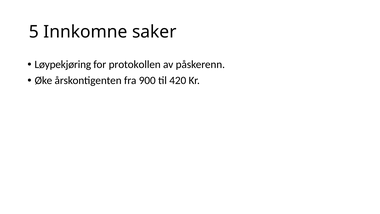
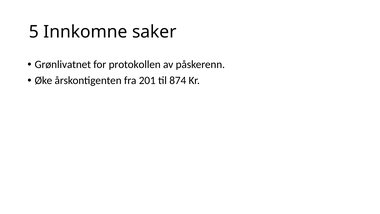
Løypekjøring: Løypekjøring -> Grønlivatnet
900: 900 -> 201
420: 420 -> 874
